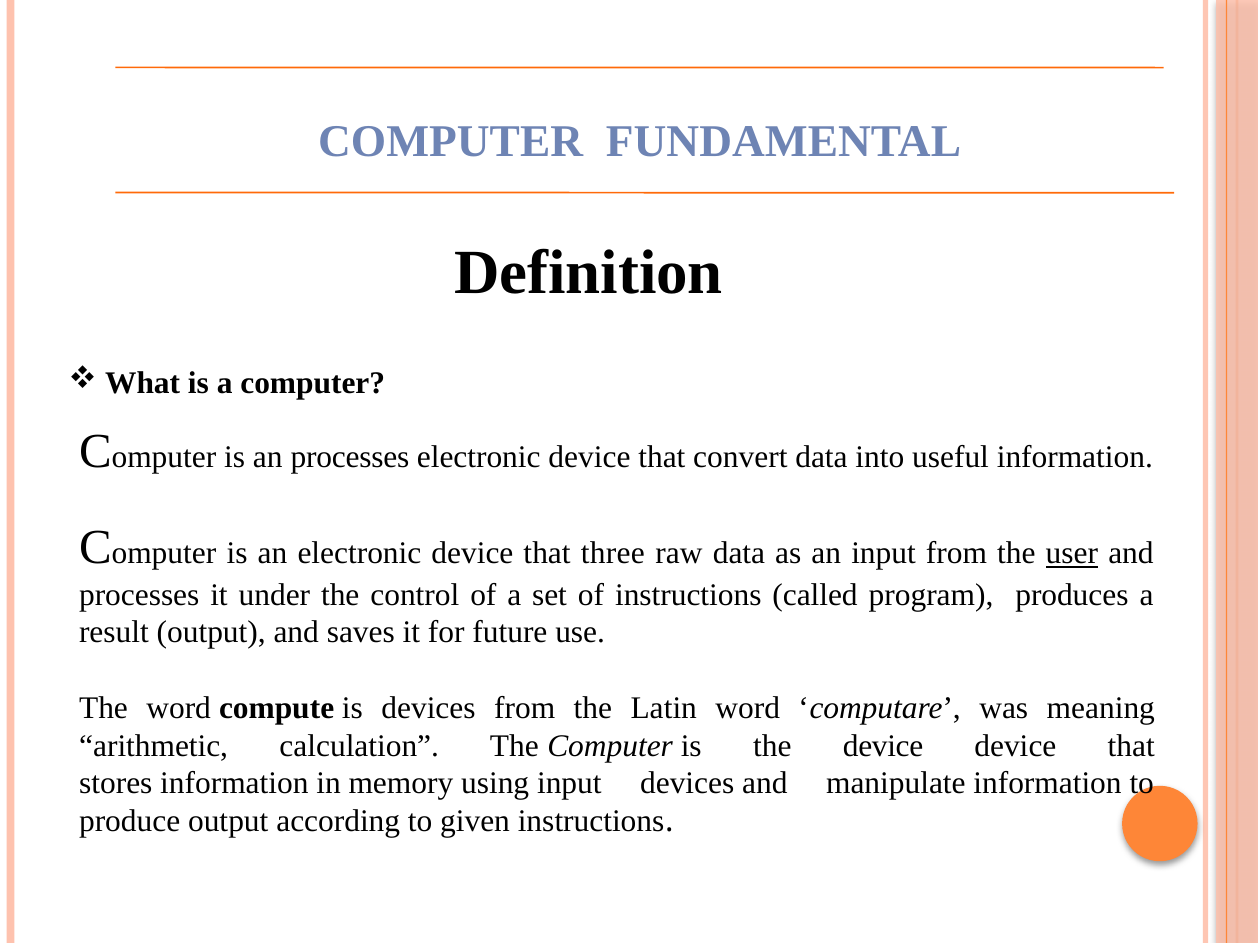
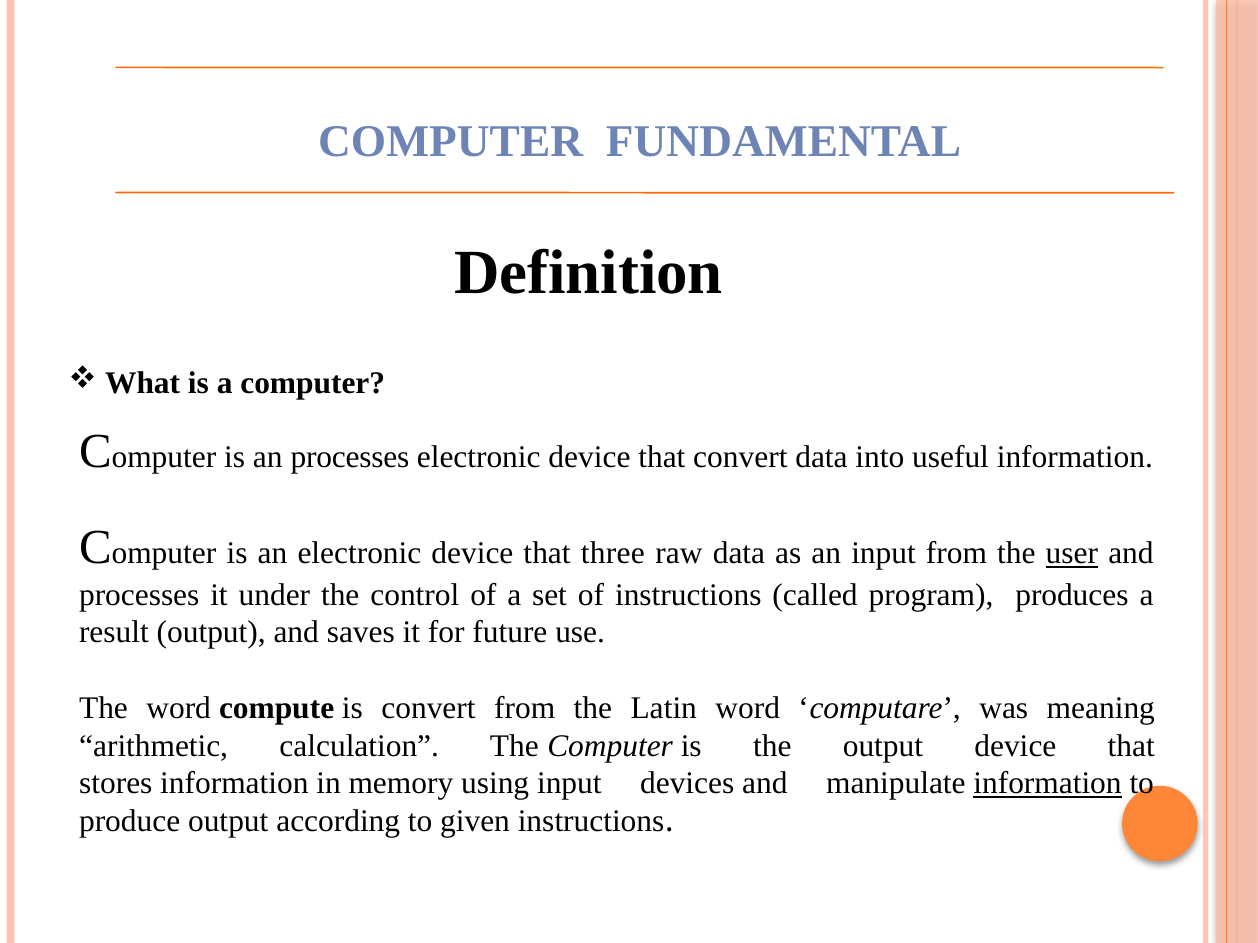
is devices: devices -> convert
the device: device -> output
information at (1048, 784) underline: none -> present
